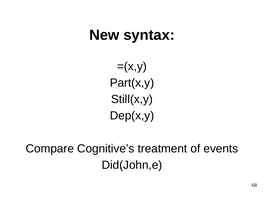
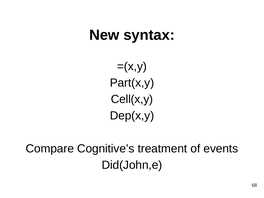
Still(x,y: Still(x,y -> Cell(x,y
